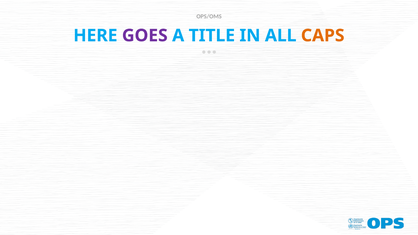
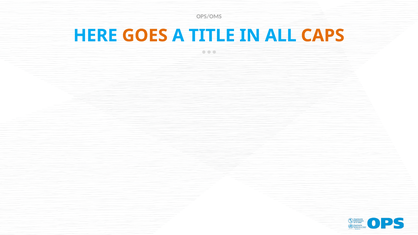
GOES colour: purple -> orange
